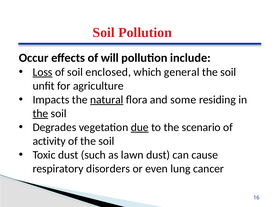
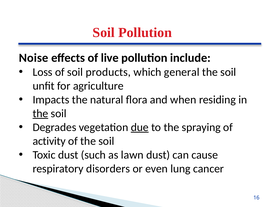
Occur: Occur -> Noise
will: will -> live
Loss underline: present -> none
enclosed: enclosed -> products
natural underline: present -> none
some: some -> when
scenario: scenario -> spraying
